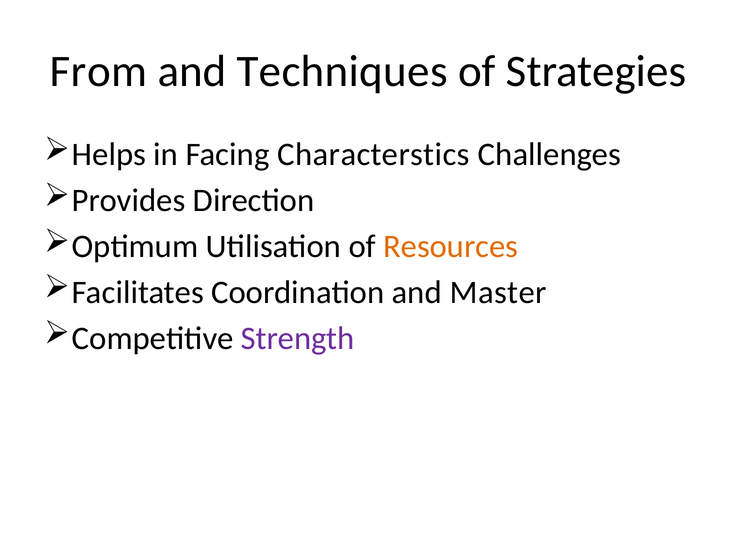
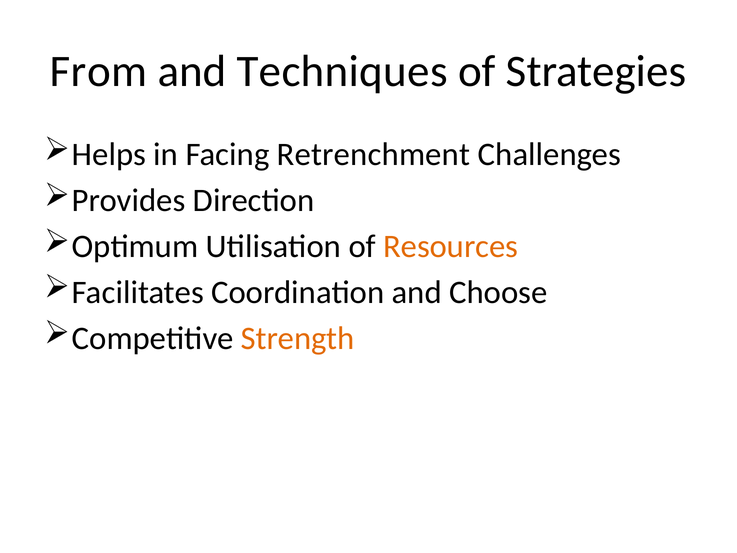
Characterstics: Characterstics -> Retrenchment
Master: Master -> Choose
Strength colour: purple -> orange
